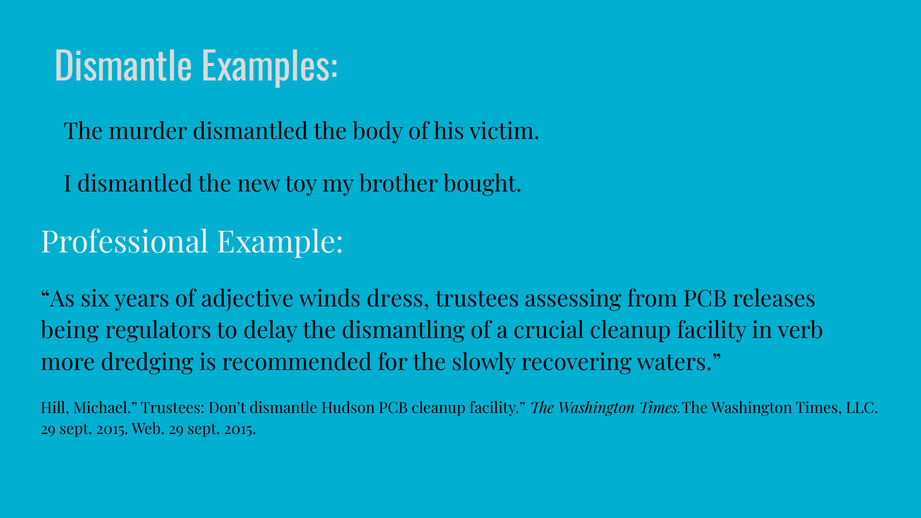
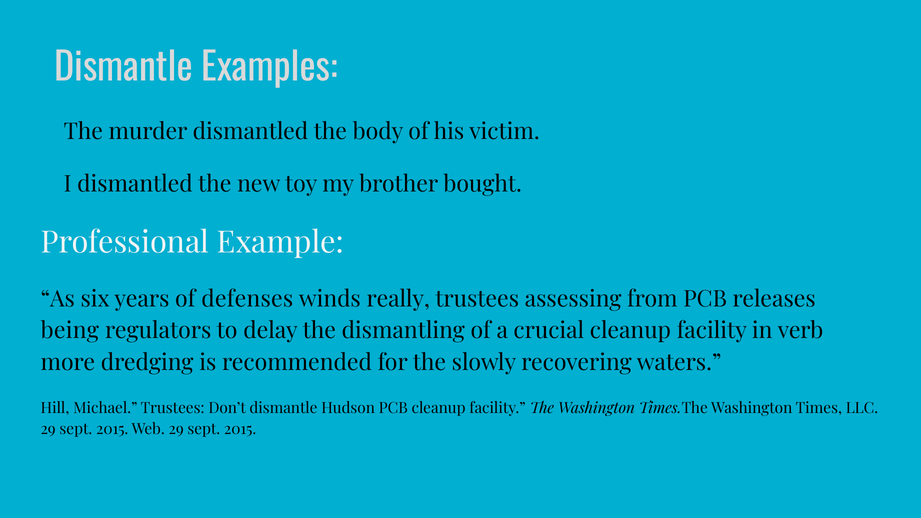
adjective: adjective -> defenses
dress: dress -> really
